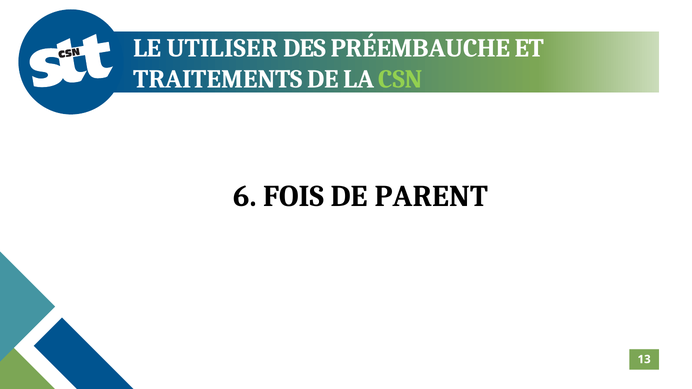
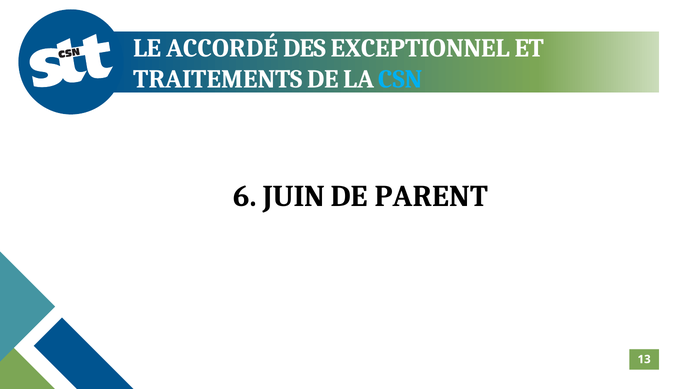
UTILISER: UTILISER -> ACCORDÉ
PRÉEMBAUCHE: PRÉEMBAUCHE -> EXCEPTIONNEL
CSN colour: light green -> light blue
FOIS: FOIS -> JUIN
